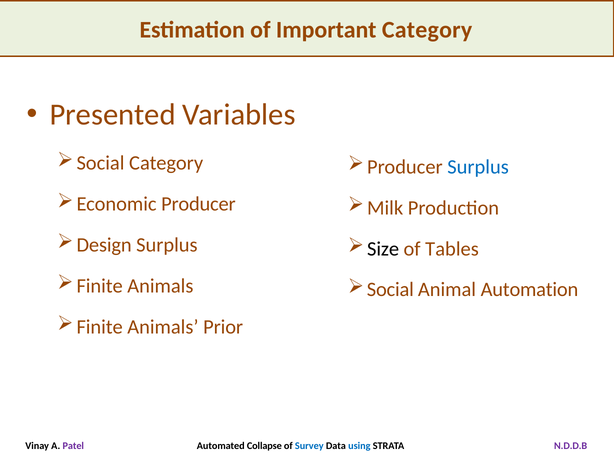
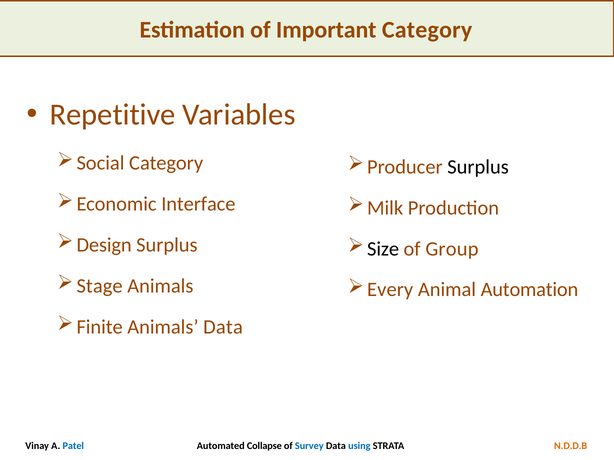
Presented: Presented -> Repetitive
Surplus at (478, 167) colour: blue -> black
Economic Producer: Producer -> Interface
Tables: Tables -> Group
Finite at (100, 286): Finite -> Stage
Social at (390, 290): Social -> Every
Animals Prior: Prior -> Data
Patel colour: purple -> blue
N.D.D.B colour: purple -> orange
